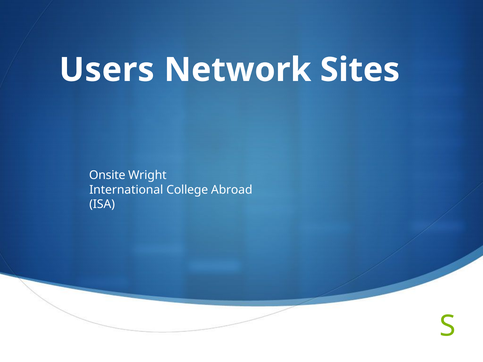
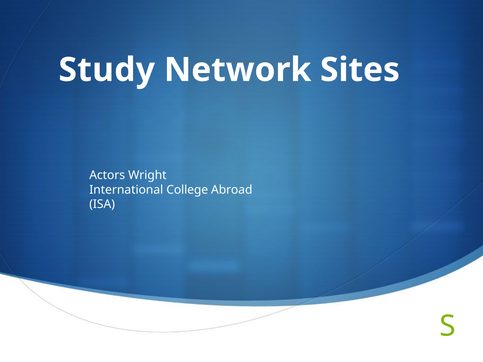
Users: Users -> Study
Onsite: Onsite -> Actors
